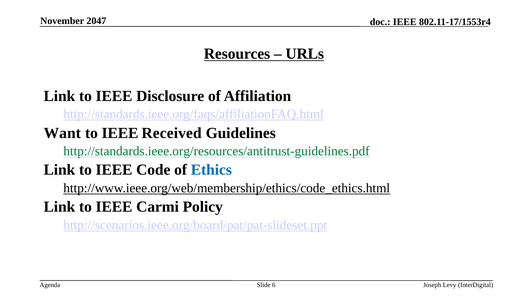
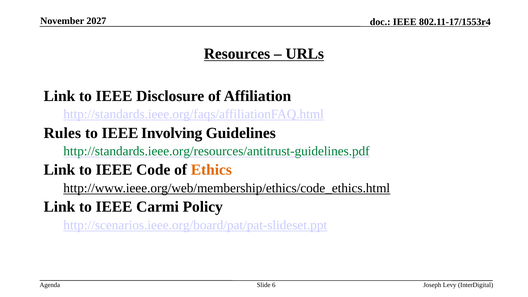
2047: 2047 -> 2027
Want: Want -> Rules
Received: Received -> Involving
Ethics colour: blue -> orange
